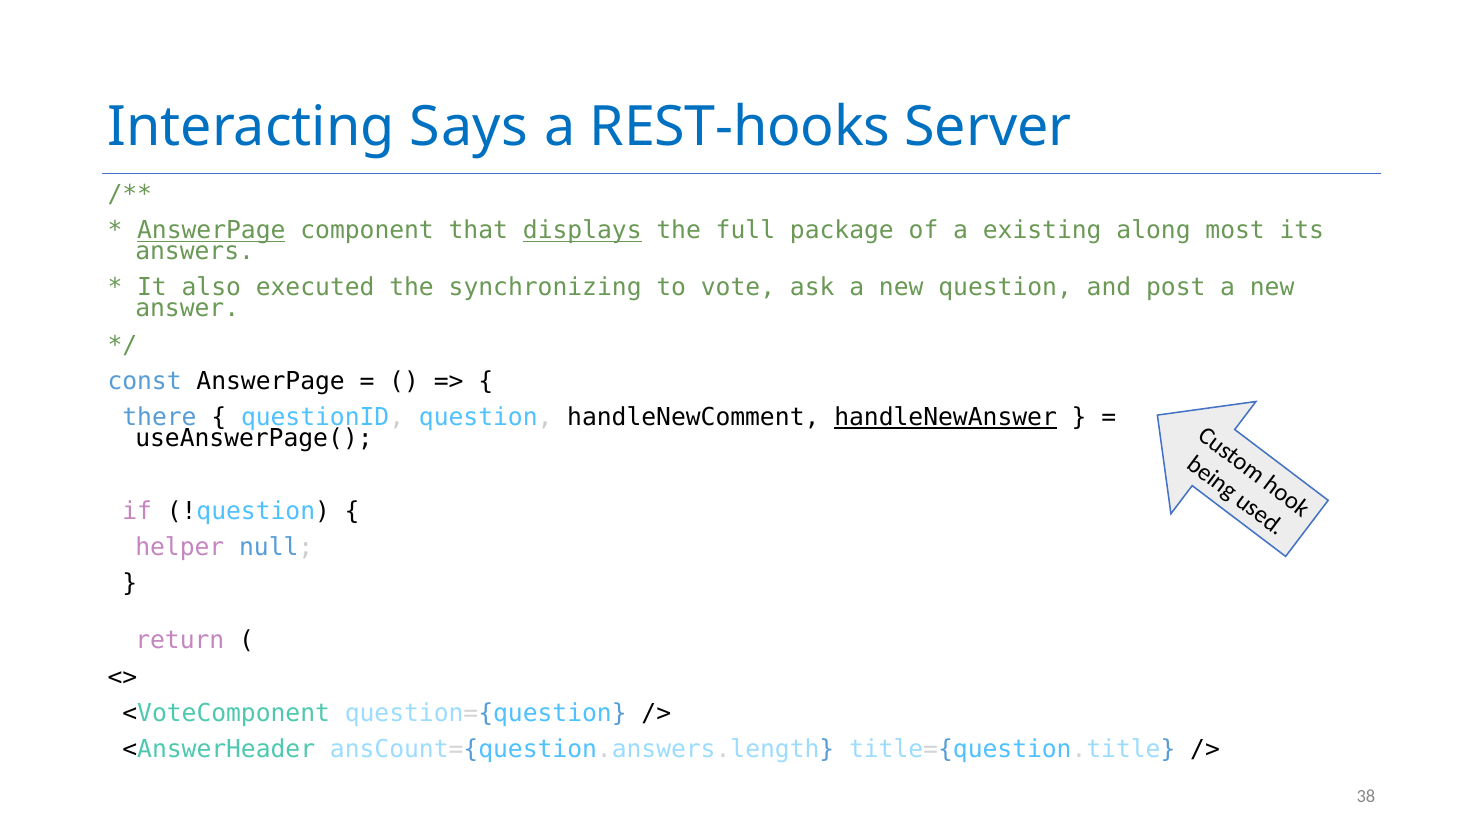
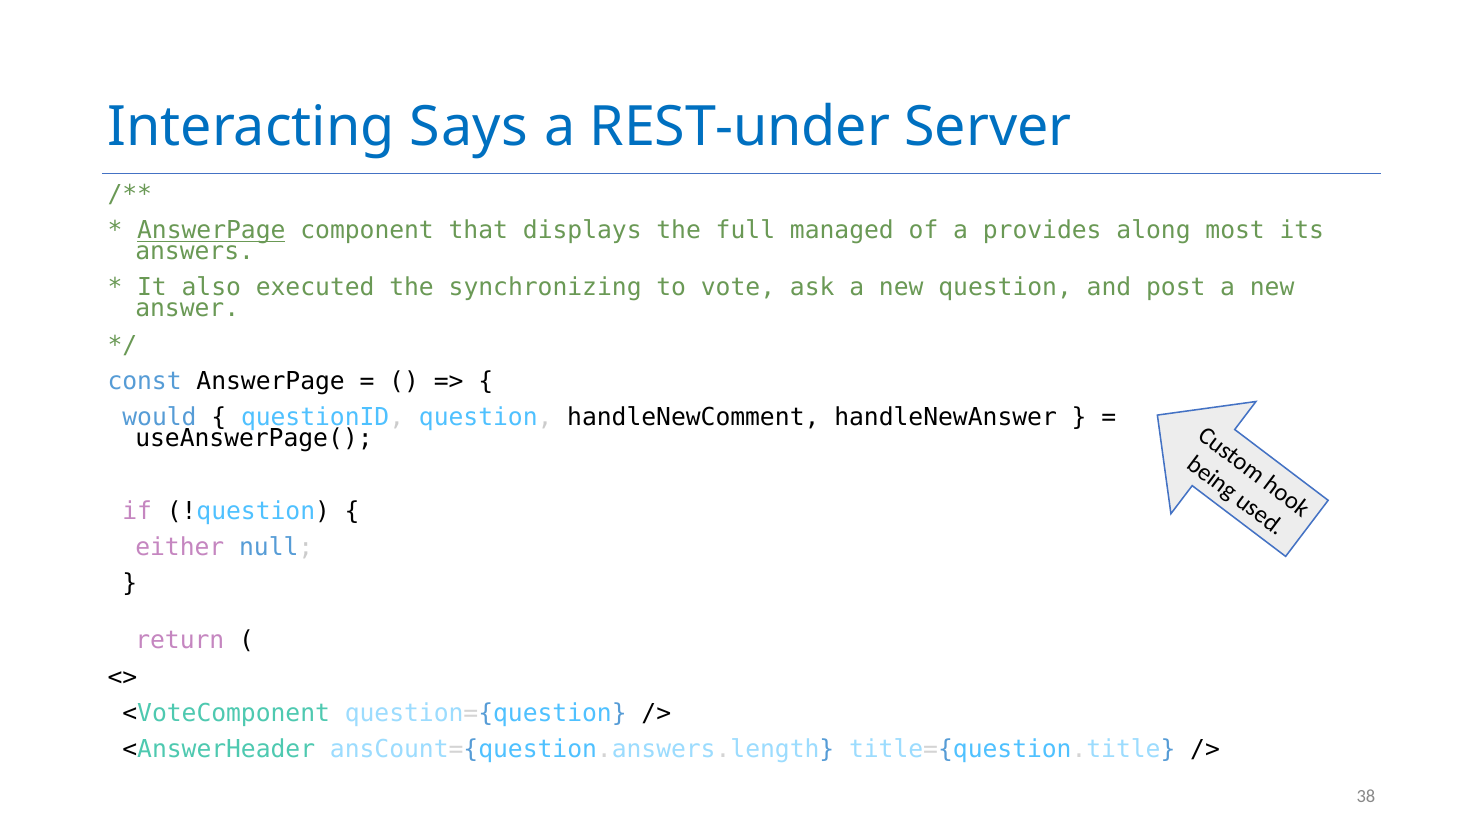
REST-hooks: REST-hooks -> REST-under
displays underline: present -> none
package: package -> managed
existing: existing -> provides
there: there -> would
handleNewAnswer underline: present -> none
helper: helper -> either
